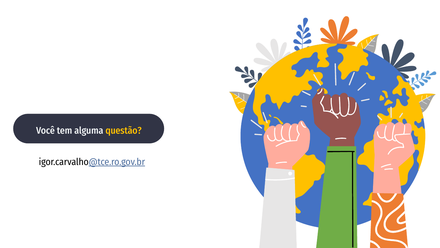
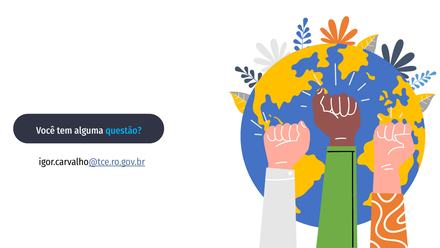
questão colour: yellow -> light blue
